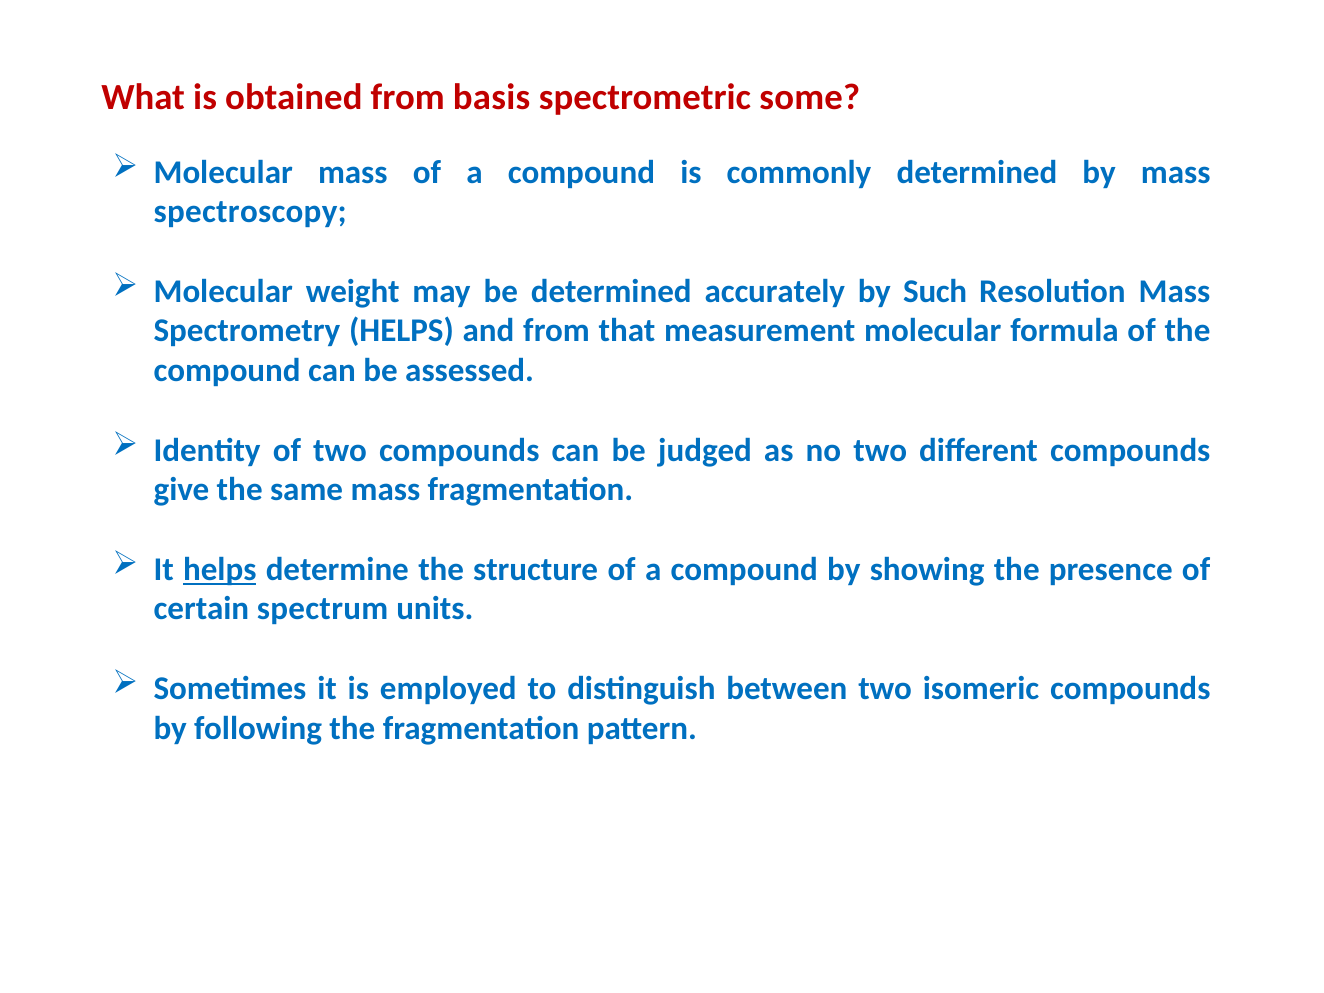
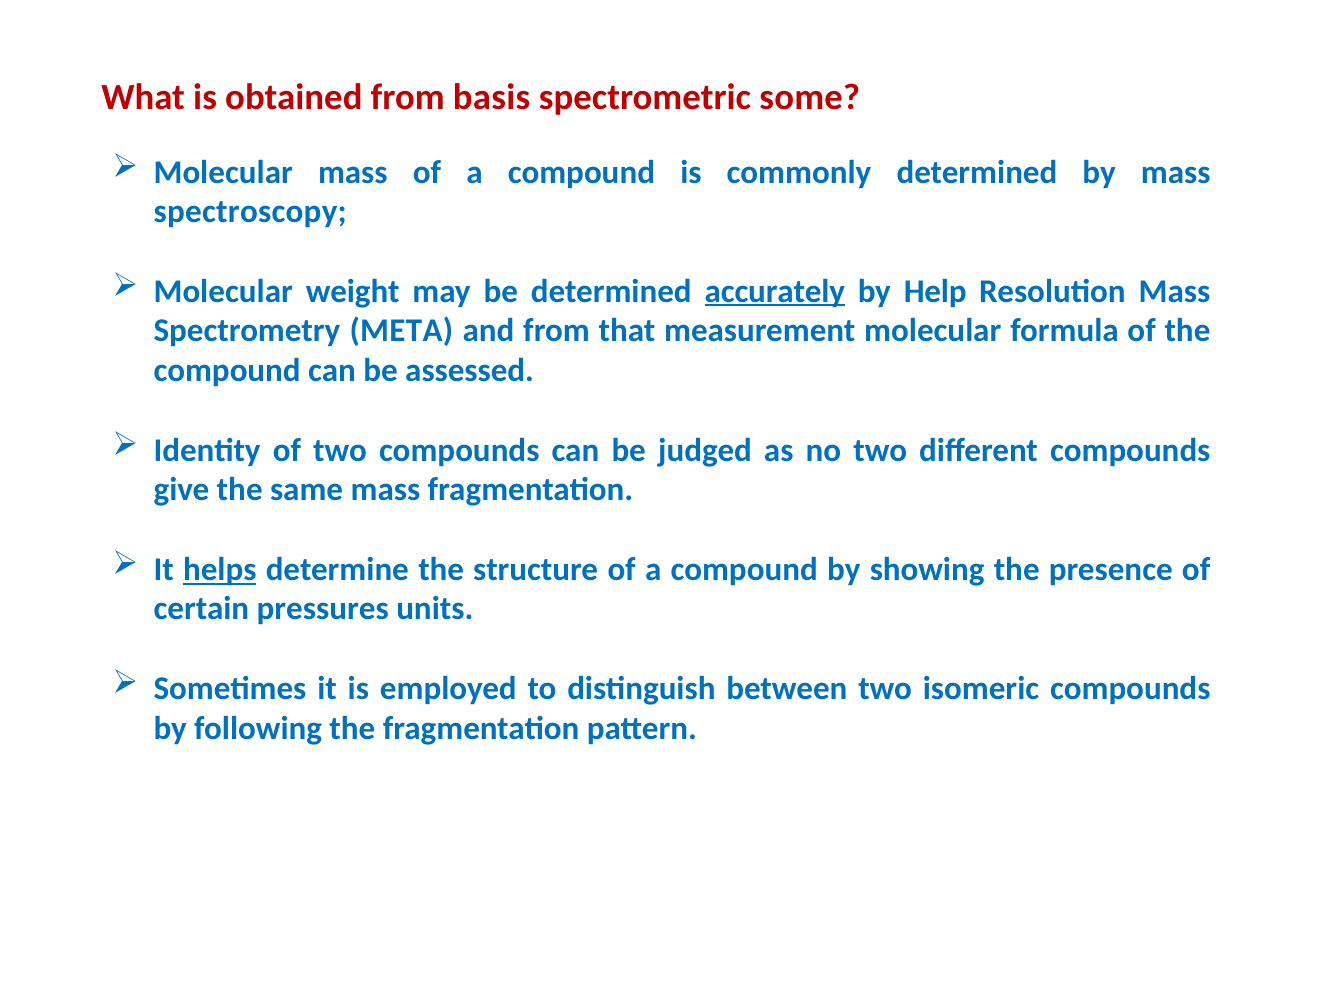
accurately underline: none -> present
Such: Such -> Help
Spectrometry HELPS: HELPS -> META
spectrum: spectrum -> pressures
